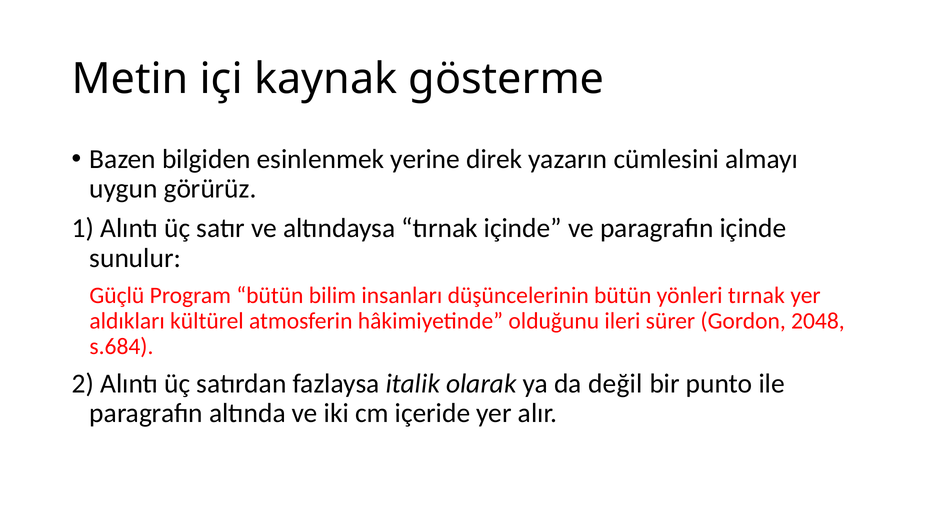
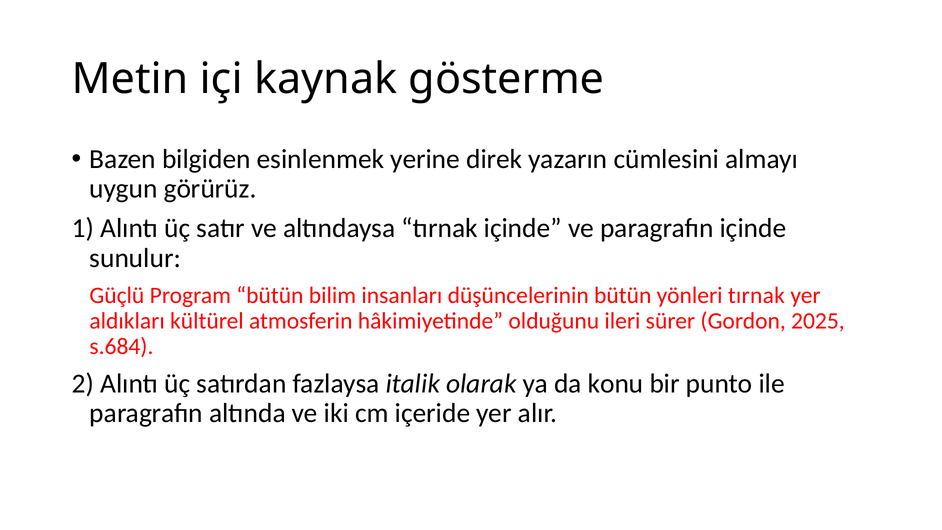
2048: 2048 -> 2025
değil: değil -> konu
